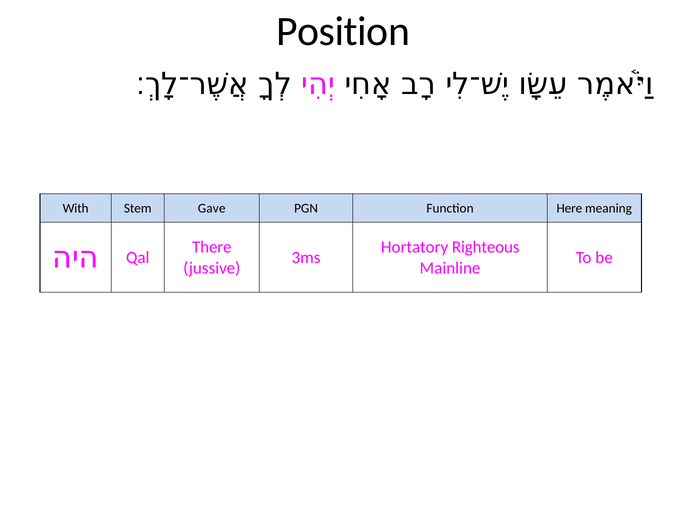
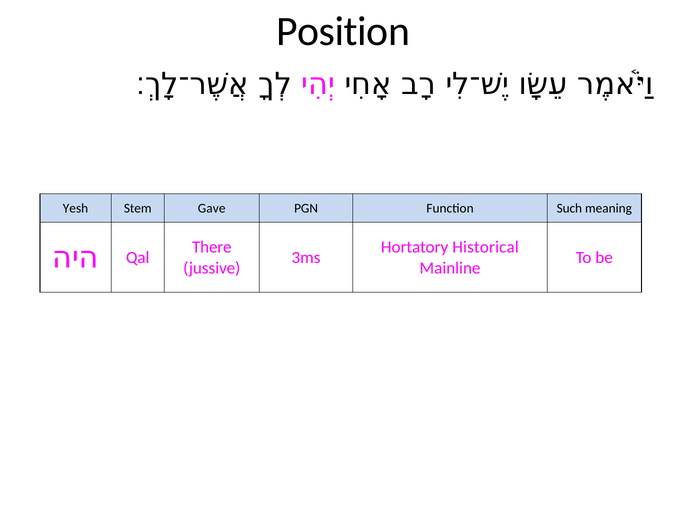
With: With -> Yesh
Here: Here -> Such
Righteous: Righteous -> Historical
